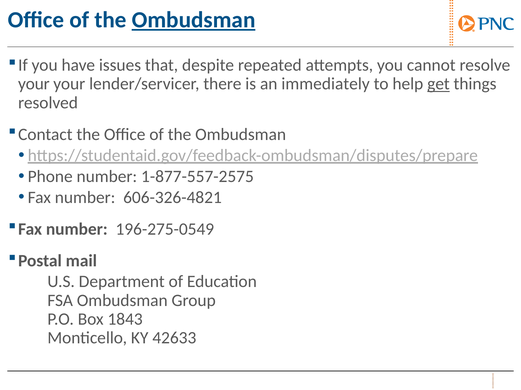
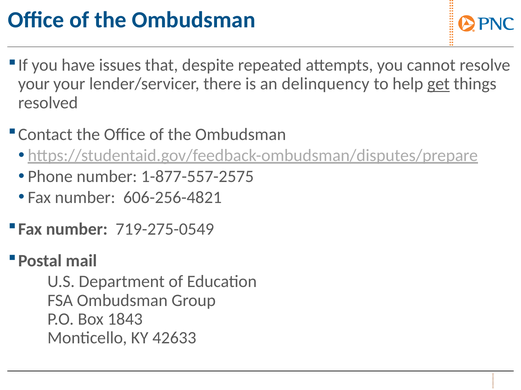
Ombudsman at (194, 20) underline: present -> none
immediately: immediately -> delinquency
606-326-4821: 606-326-4821 -> 606-256-4821
196-275-0549: 196-275-0549 -> 719-275-0549
